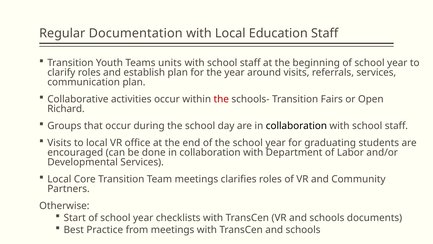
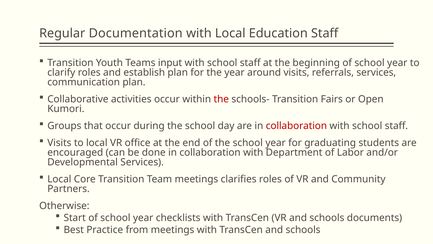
units: units -> input
Richard: Richard -> Kumori
collaboration at (296, 126) colour: black -> red
